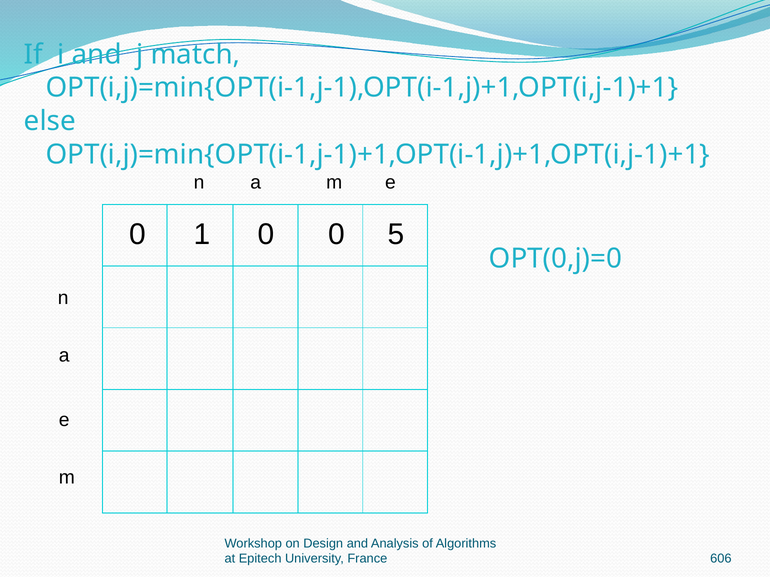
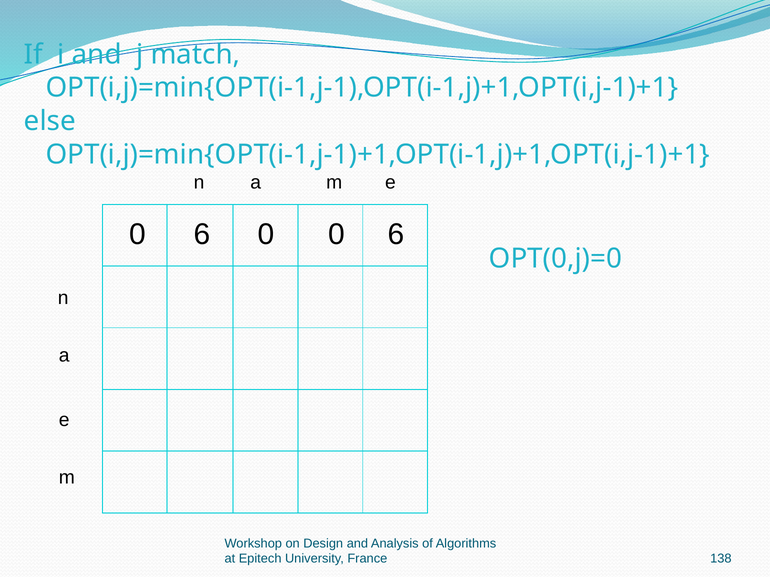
1 at (202, 235): 1 -> 6
0 0 5: 5 -> 6
606: 606 -> 138
